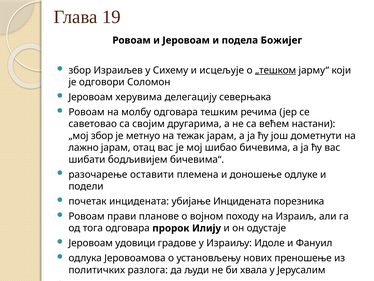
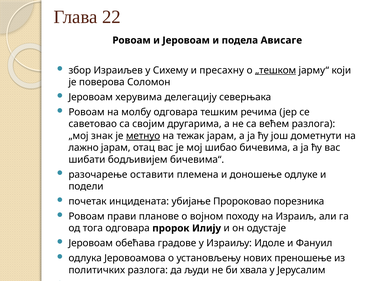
19: 19 -> 22
Божијег: Божијег -> Ависаге
исцељује: исцељује -> пресахну
одговори: одговори -> поверова
већем настани: настани -> разлога
„мој збор: збор -> знак
метнуо underline: none -> present
убијање Инцидената: Инцидената -> Пророковао
удовици: удовици -> обећава
